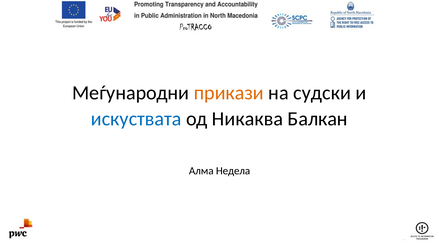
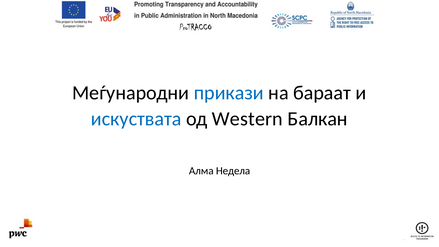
прикази colour: orange -> blue
судски: судски -> бараат
Никаква: Никаква -> Western
